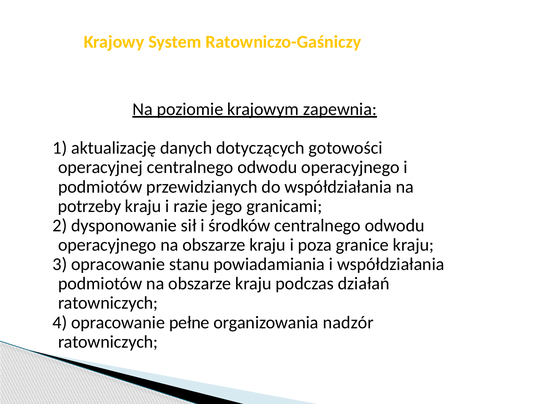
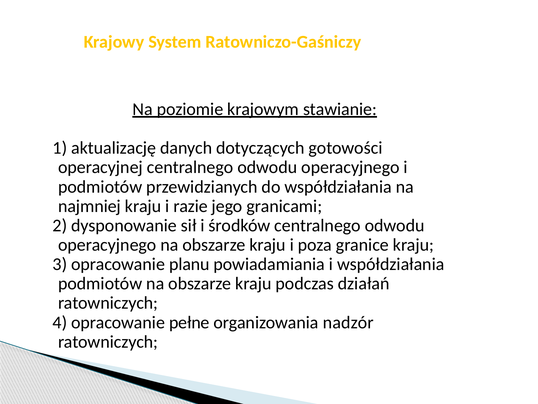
zapewnia: zapewnia -> stawianie
potrzeby: potrzeby -> najmniej
stanu: stanu -> planu
